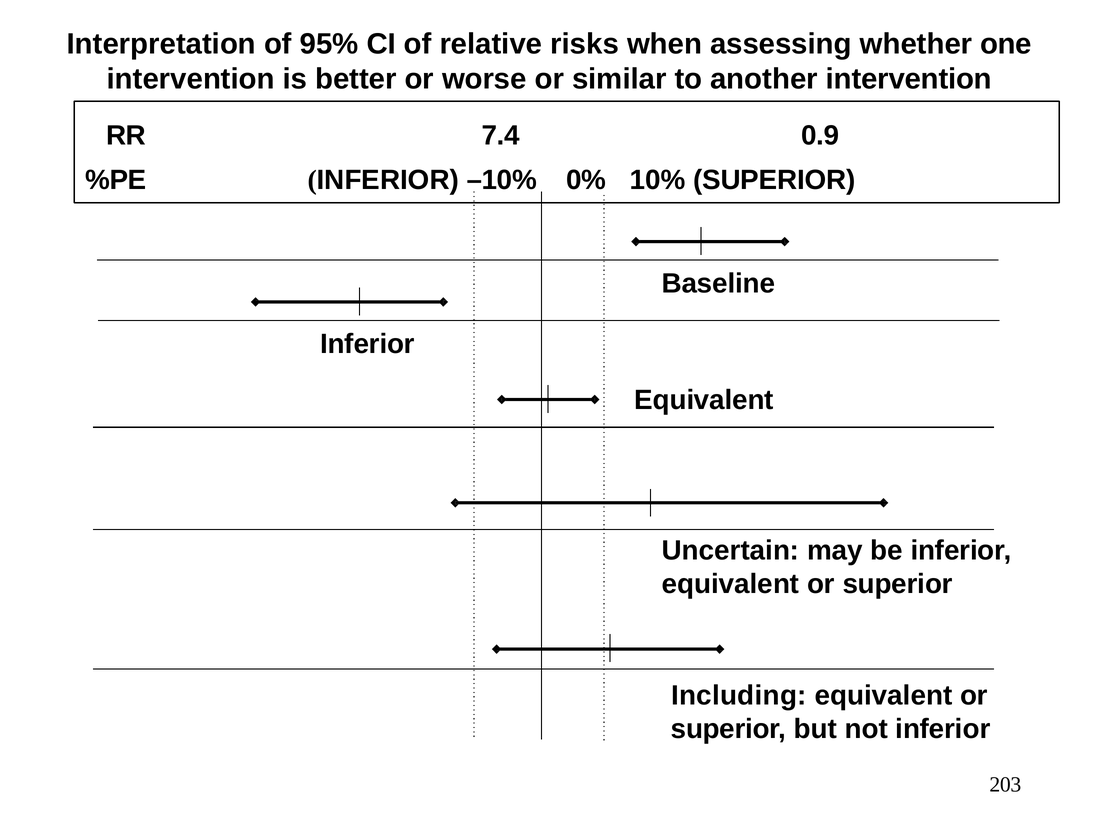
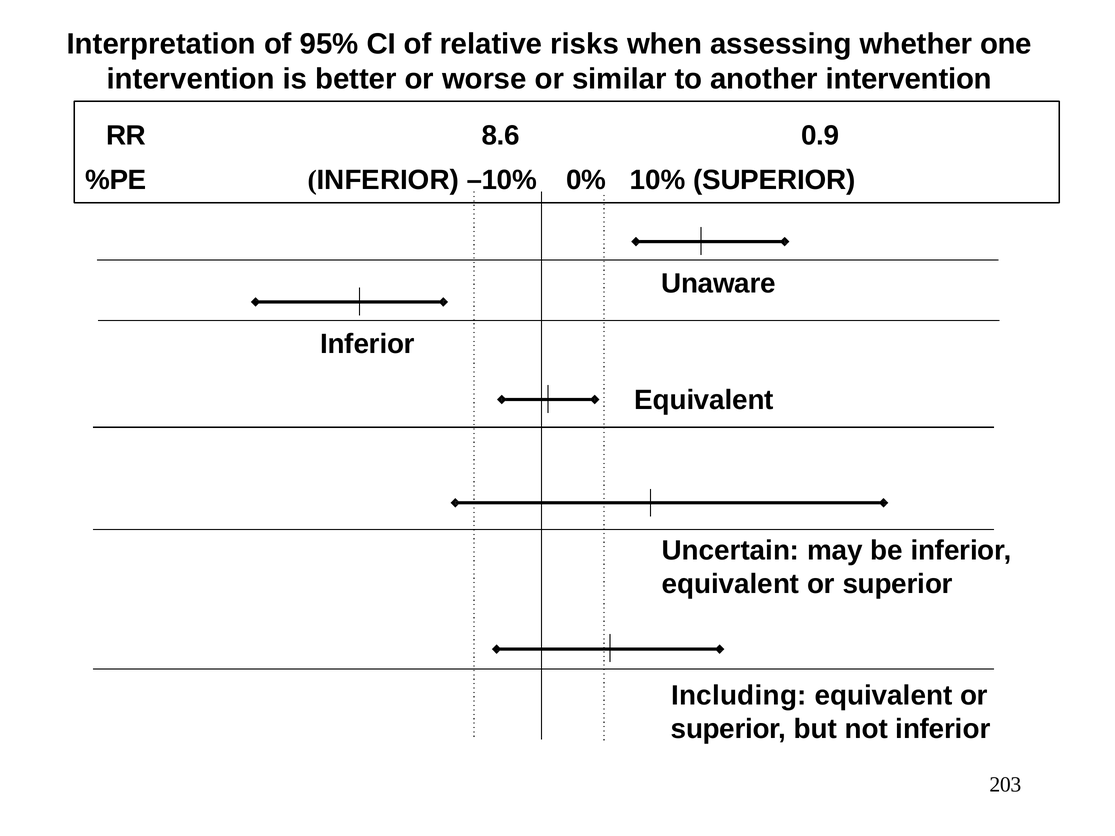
7.4: 7.4 -> 8.6
Baseline: Baseline -> Unaware
